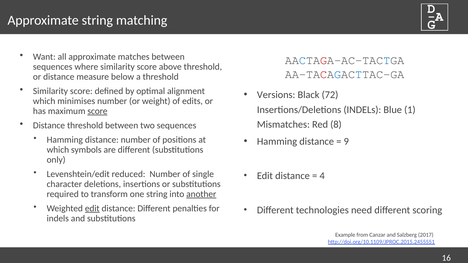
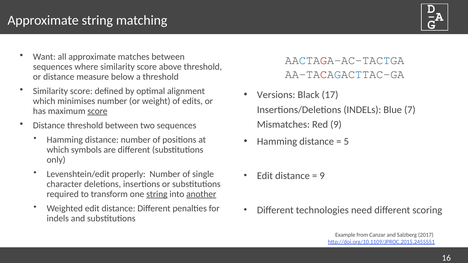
72: 72 -> 17
1: 1 -> 7
Red 8: 8 -> 9
9: 9 -> 5
reduced: reduced -> properly
4 at (322, 176): 4 -> 9
string at (157, 194) underline: none -> present
edit at (92, 209) underline: present -> none
